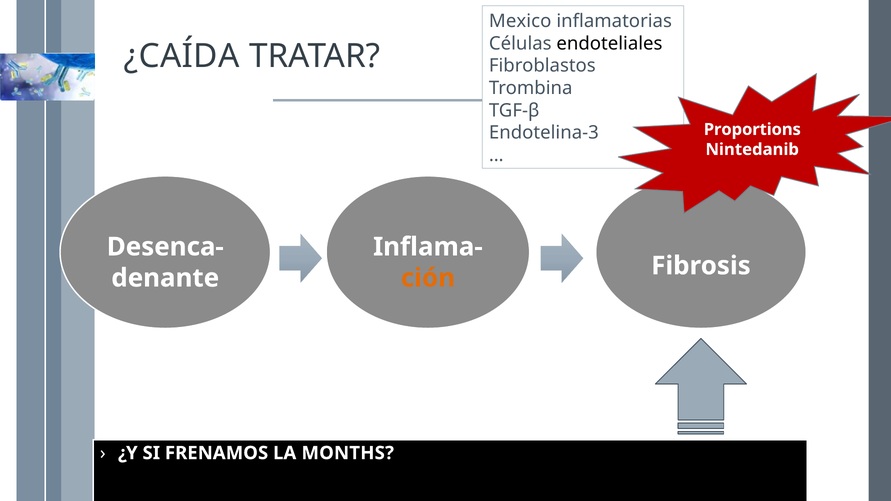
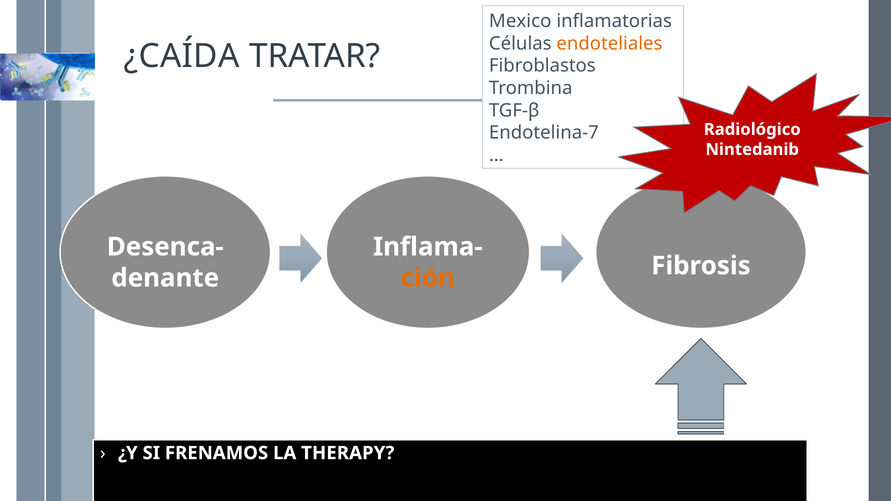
endoteliales colour: black -> orange
Proportions: Proportions -> Radiológico
Endotelina-3: Endotelina-3 -> Endotelina-7
MONTHS: MONTHS -> THERAPY
